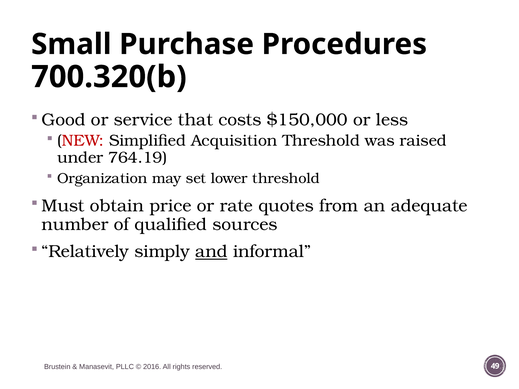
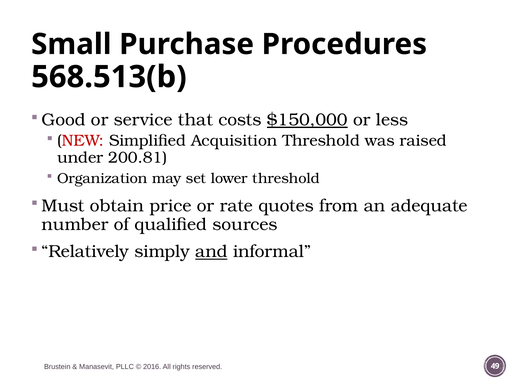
700.320(b: 700.320(b -> 568.513(b
$150,000 underline: none -> present
764.19: 764.19 -> 200.81
